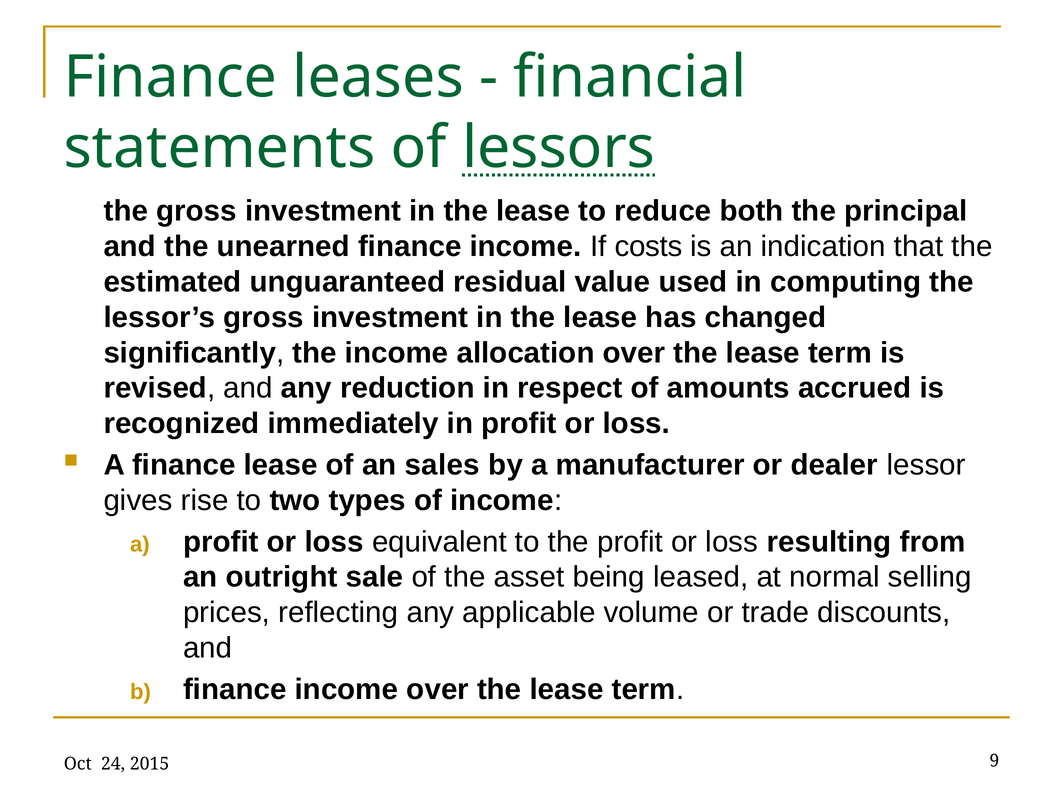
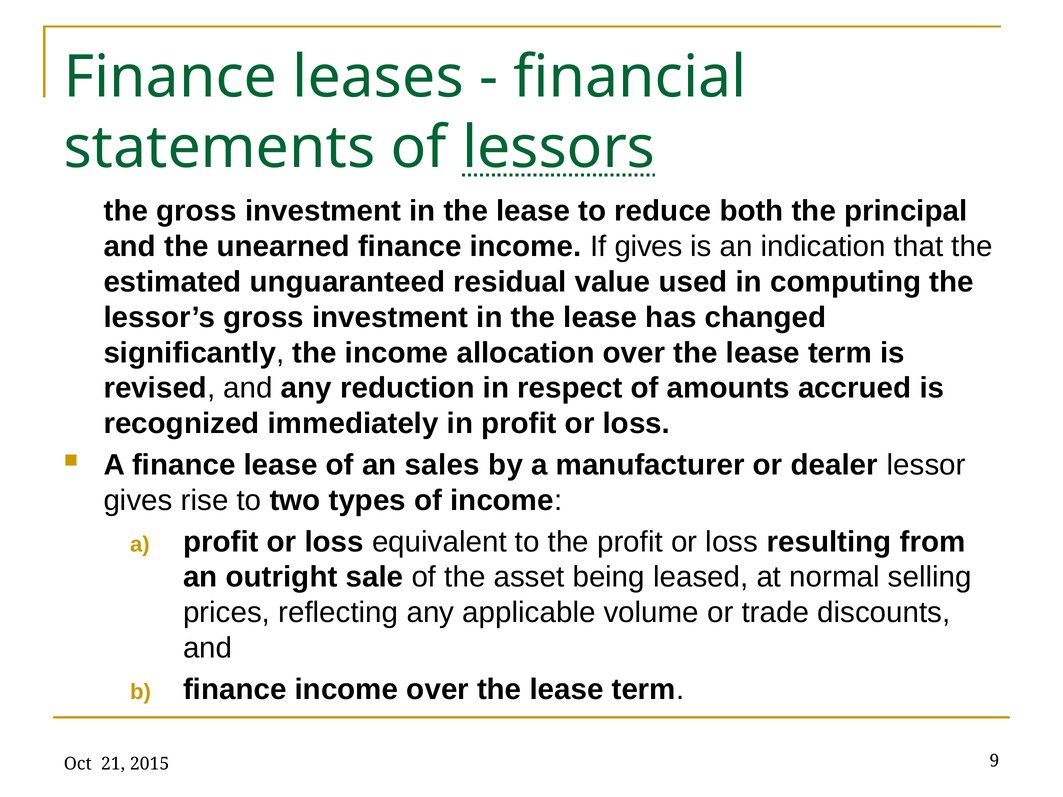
If costs: costs -> gives
24: 24 -> 21
